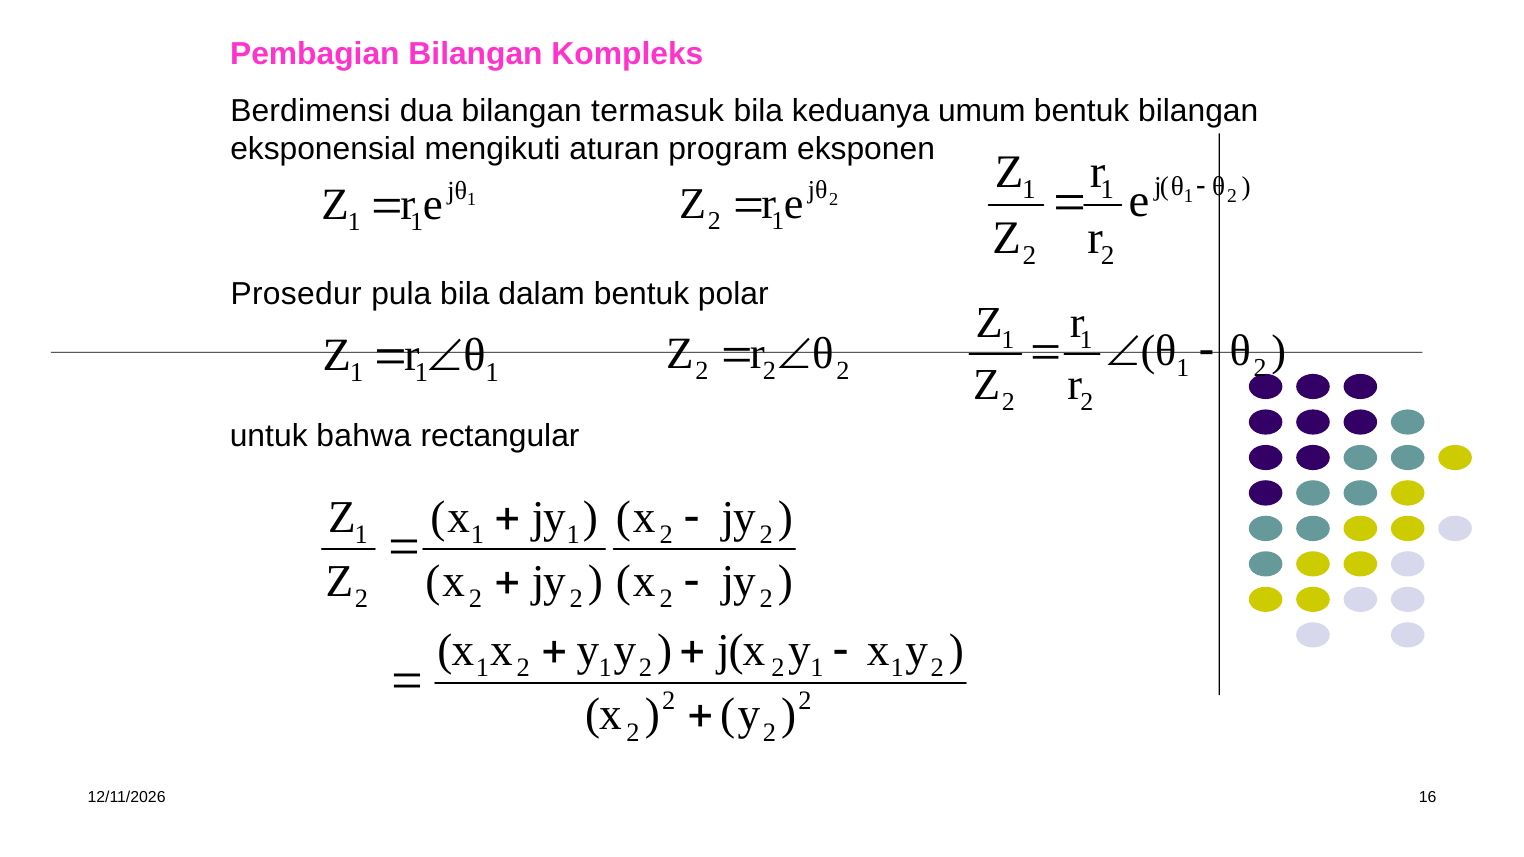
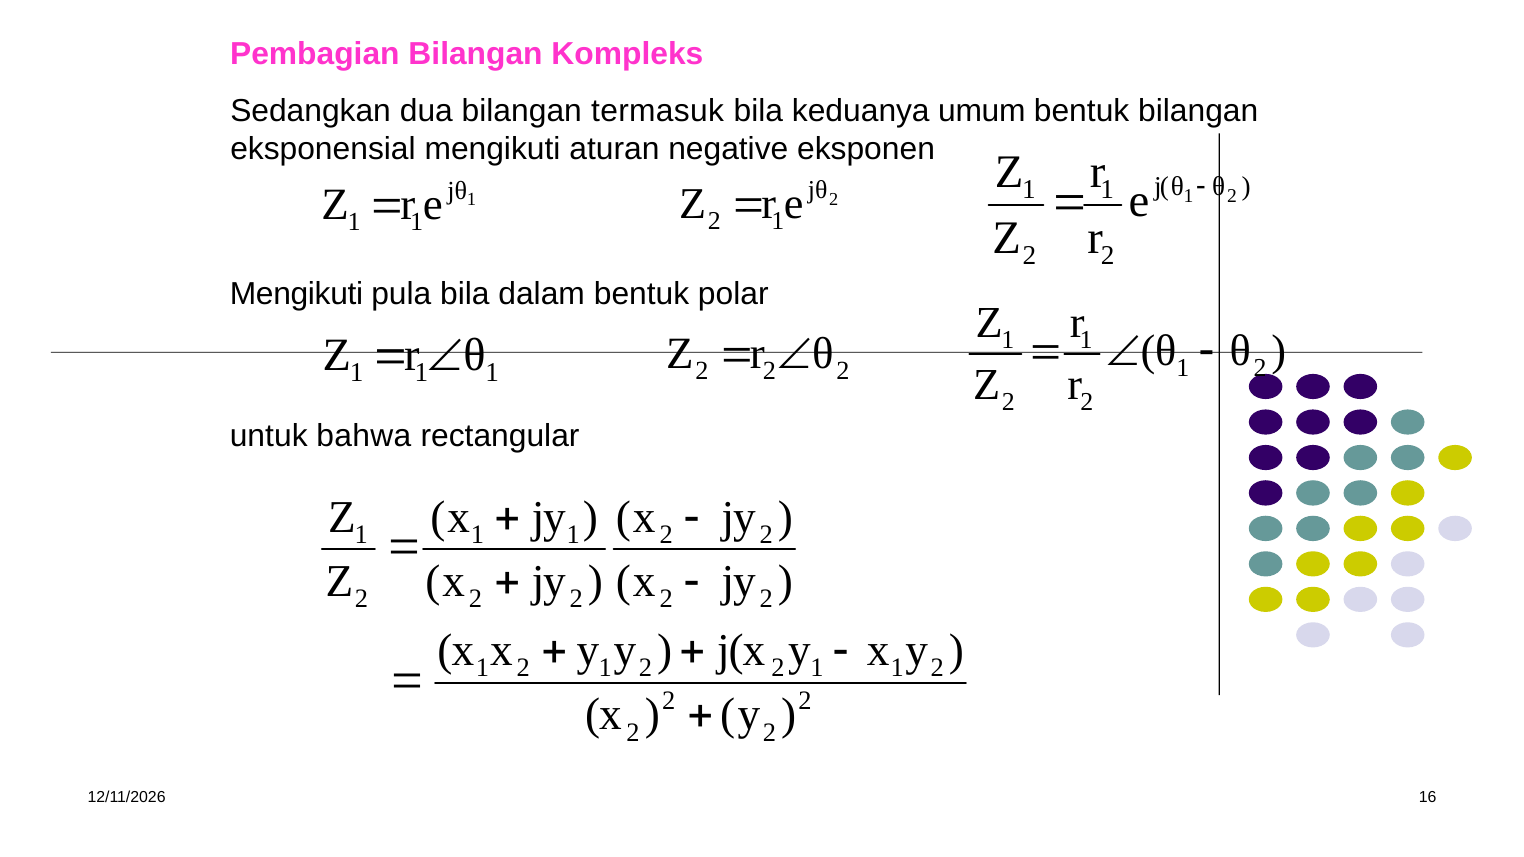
Berdimensi: Berdimensi -> Sedangkan
program: program -> negative
Prosedur at (296, 294): Prosedur -> Mengikuti
